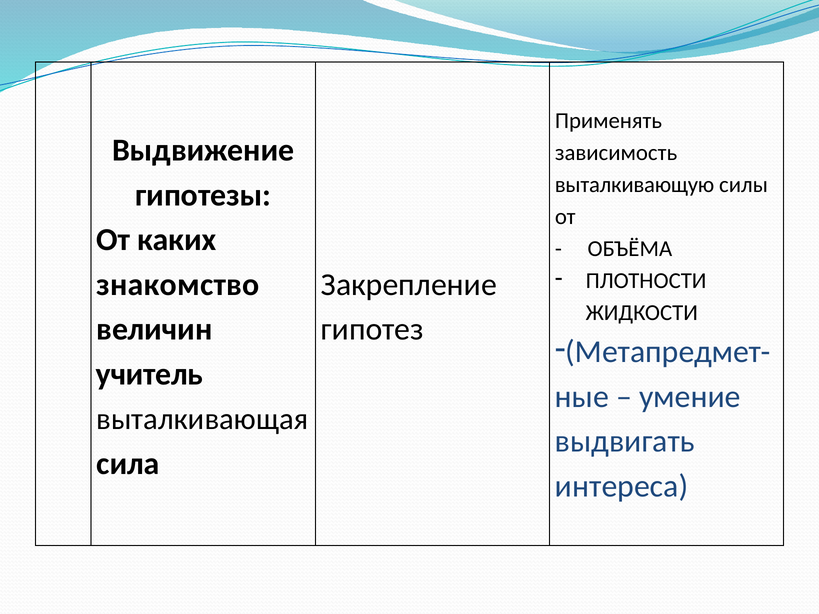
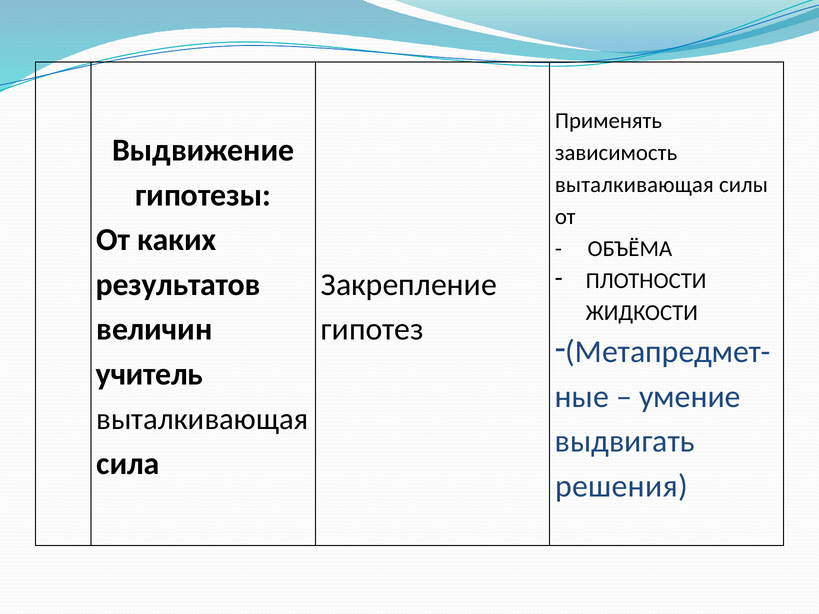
выталкивающую at (635, 185): выталкивающую -> выталкивающая
знакомство: знакомство -> результатов
интереса: интереса -> решения
